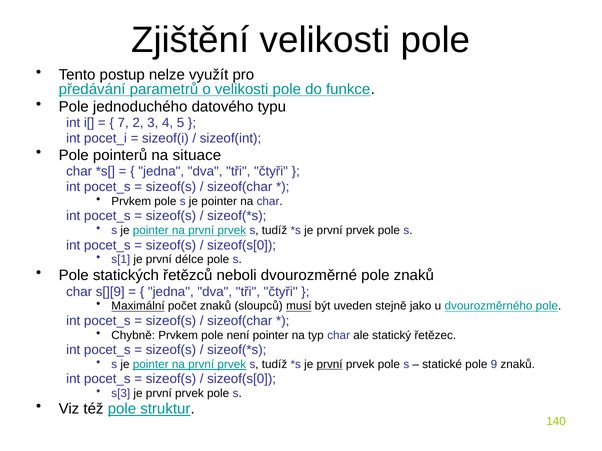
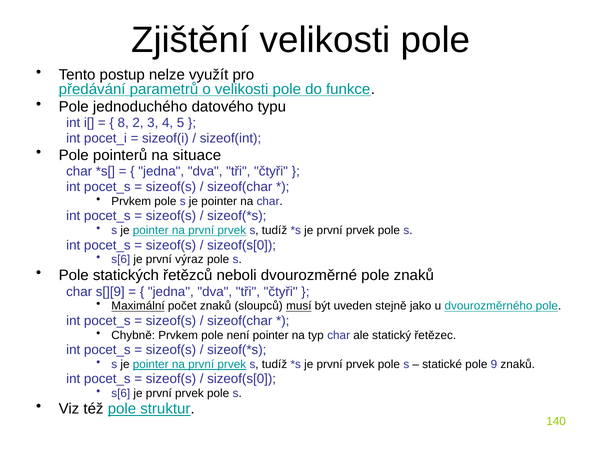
7: 7 -> 8
s[1 at (121, 260): s[1 -> s[6
délce: délce -> výraz
první at (330, 365) underline: present -> none
s[3 at (121, 394): s[3 -> s[6
